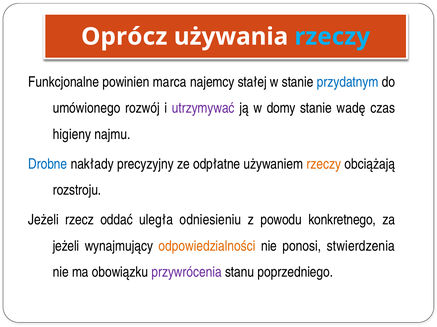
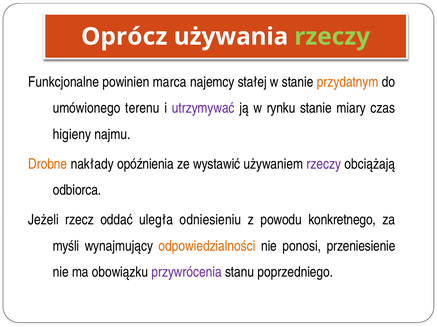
rzeczy at (332, 37) colour: light blue -> light green
przydatnym colour: blue -> orange
rozwój: rozwój -> terenu
domy: domy -> rynku
wadę: wadę -> miary
Drobne colour: blue -> orange
precyzyjny: precyzyjny -> opóźnienia
odpłatne: odpłatne -> wystawić
rzeczy at (324, 164) colour: orange -> purple
rozstroju: rozstroju -> odbiorca
jeżeli at (66, 246): jeżeli -> myśli
stwierdzenia: stwierdzenia -> przeniesienie
